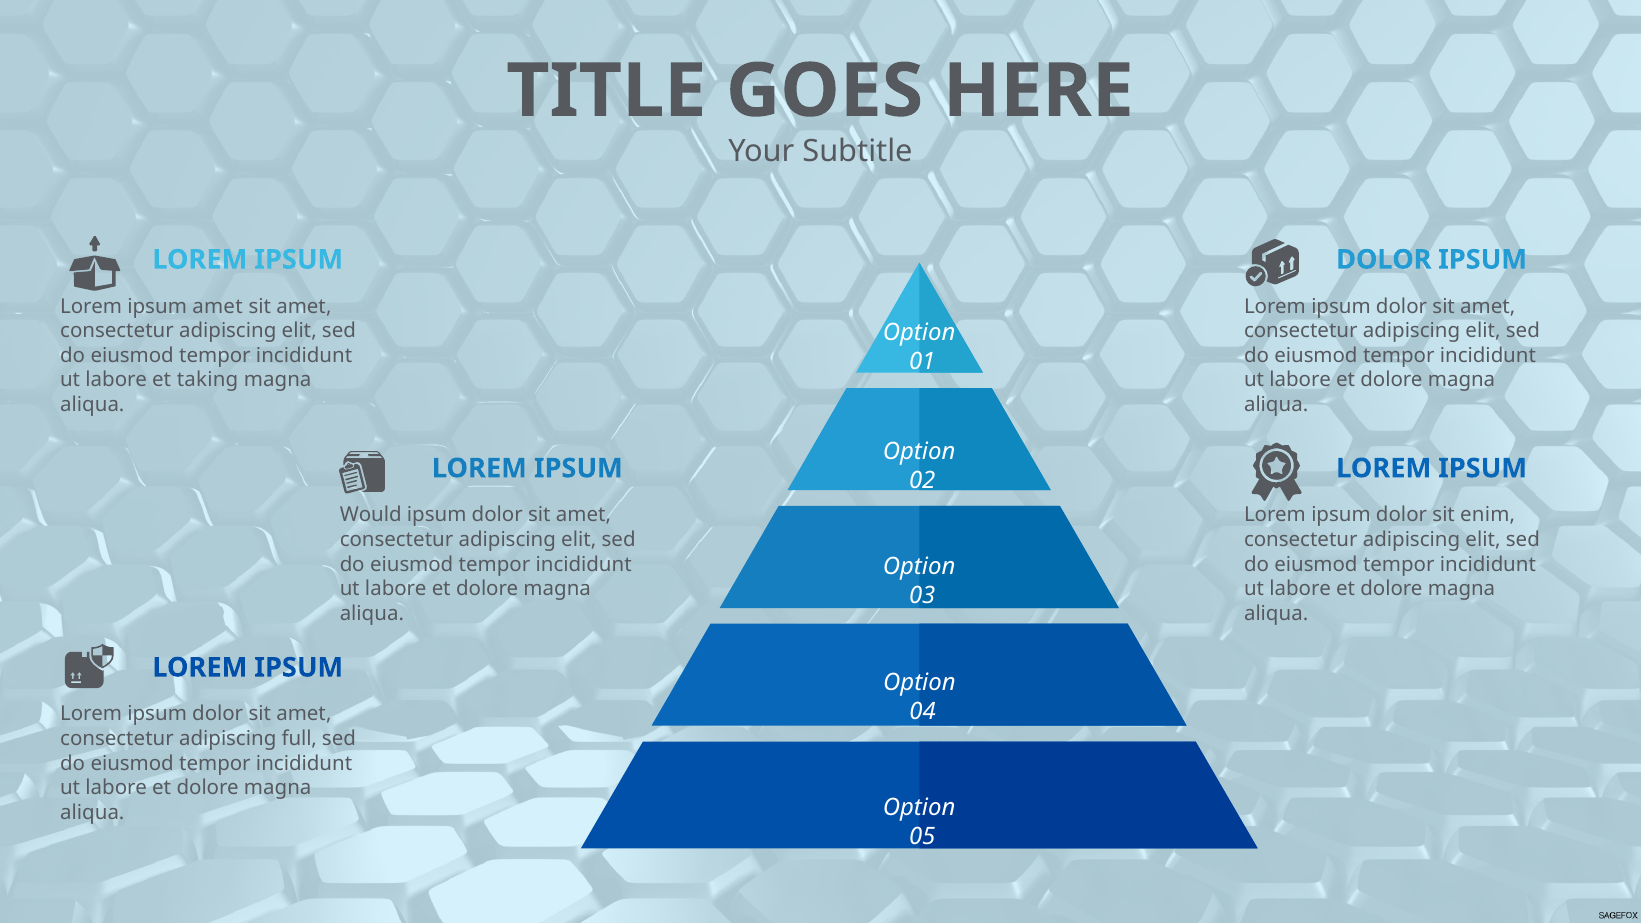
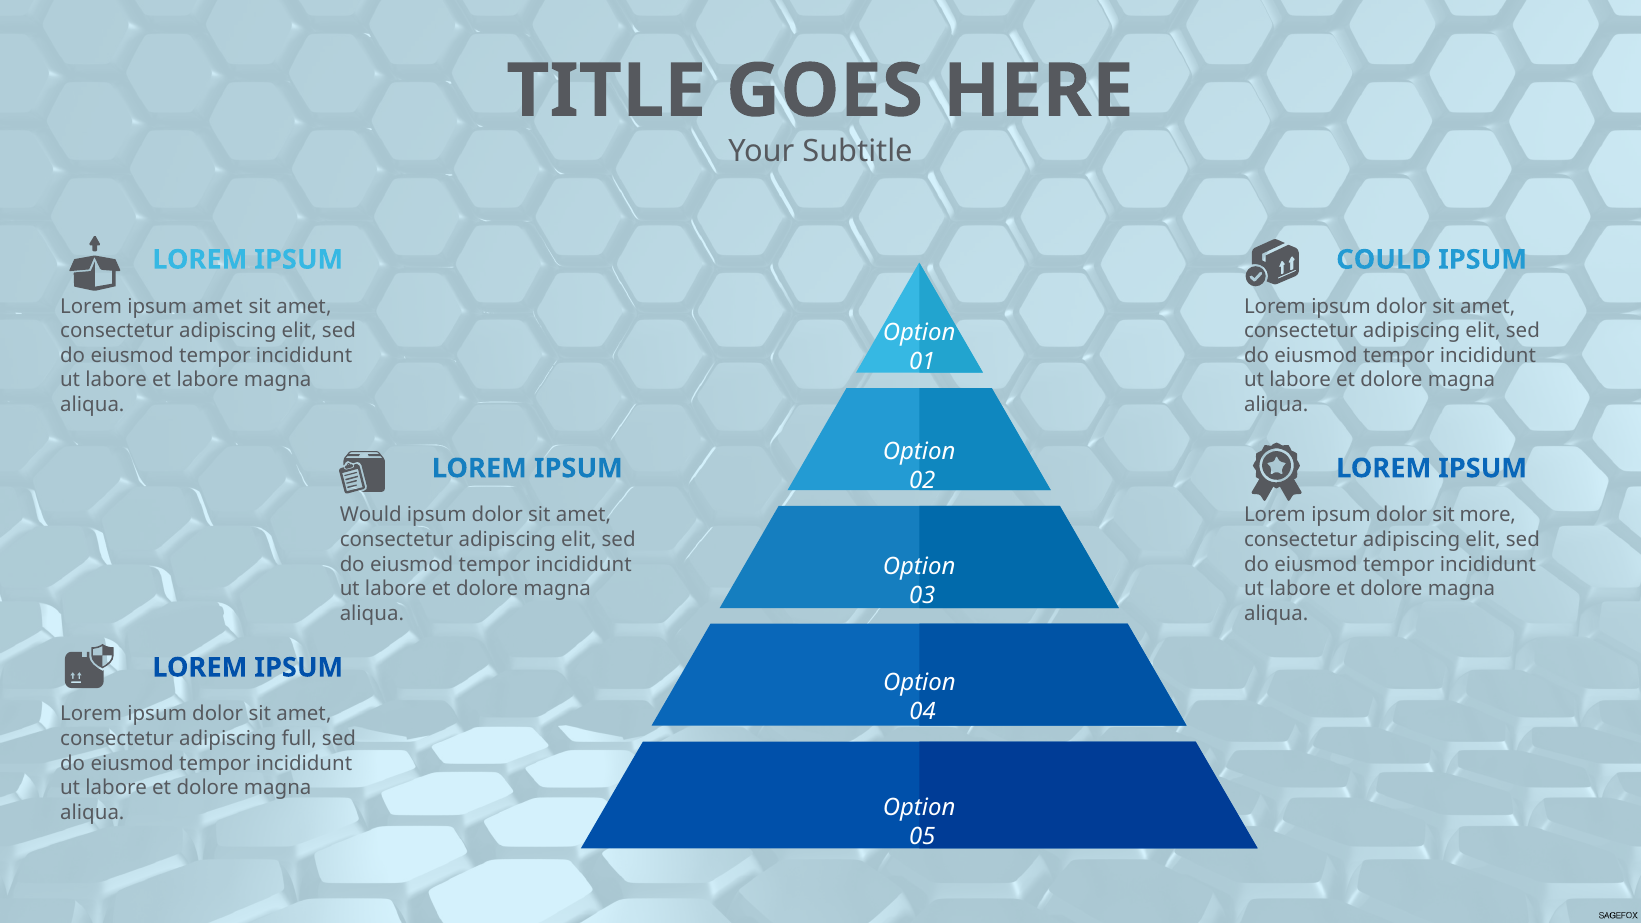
DOLOR at (1384, 260): DOLOR -> COULD
et taking: taking -> labore
enim: enim -> more
